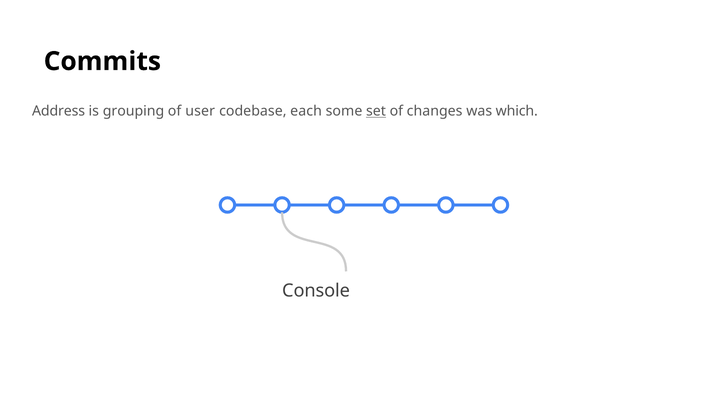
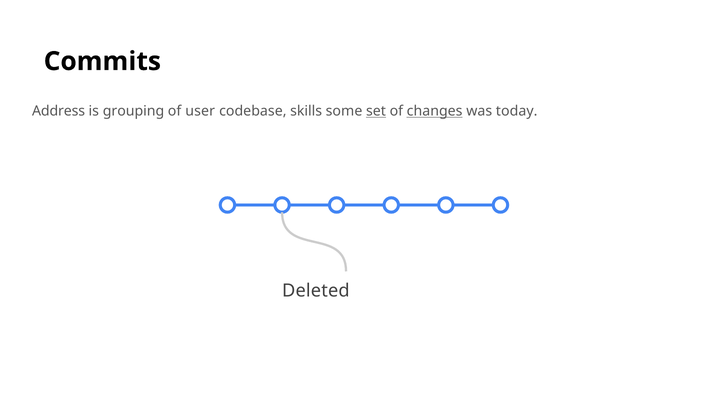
each: each -> skills
changes underline: none -> present
which: which -> today
Console: Console -> Deleted
